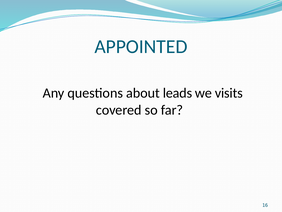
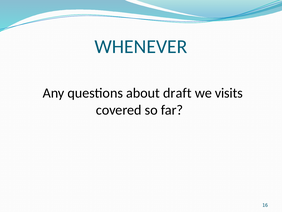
APPOINTED: APPOINTED -> WHENEVER
leads: leads -> draft
